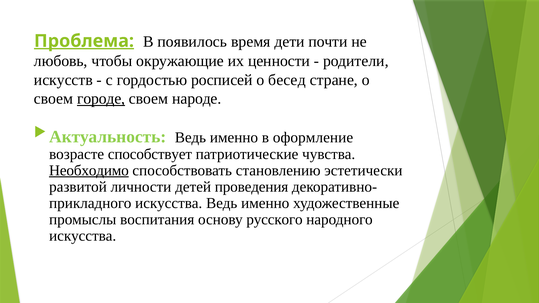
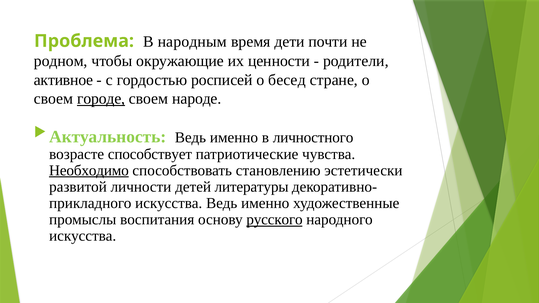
Проблема underline: present -> none
появилось: появилось -> народным
любовь: любовь -> родном
искусств: искусств -> активное
оформление: оформление -> личностного
проведения: проведения -> литературы
русского underline: none -> present
